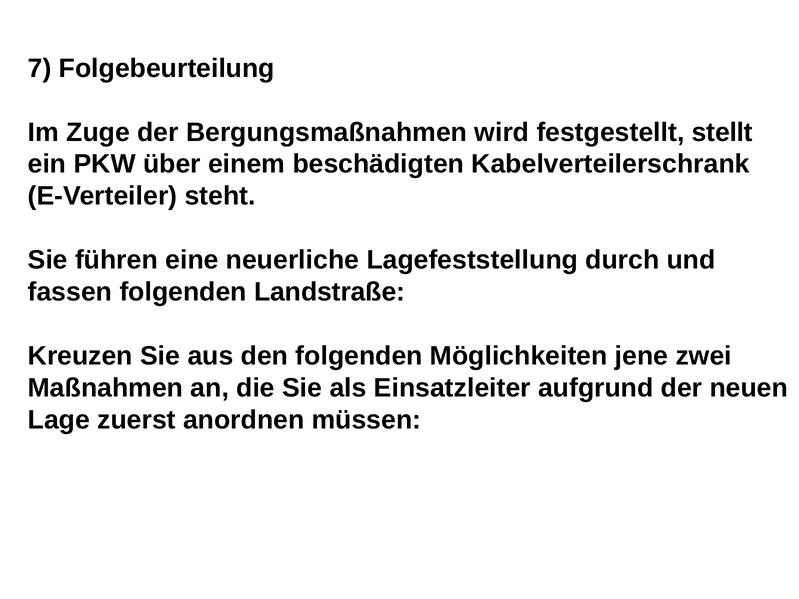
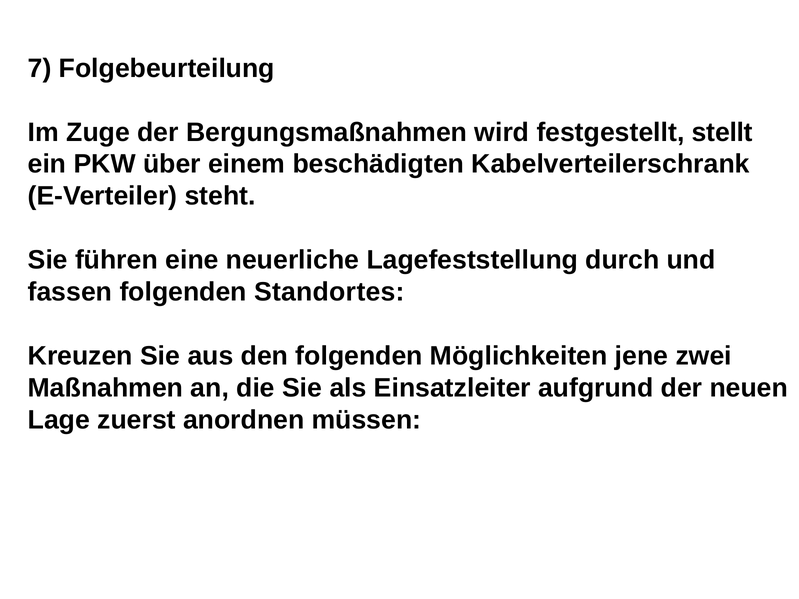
Landstraße: Landstraße -> Standortes
